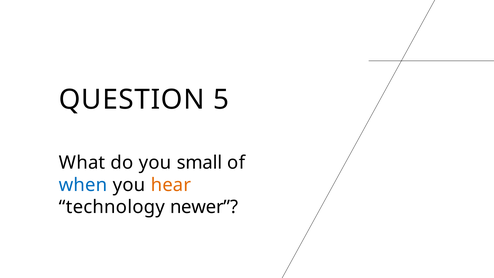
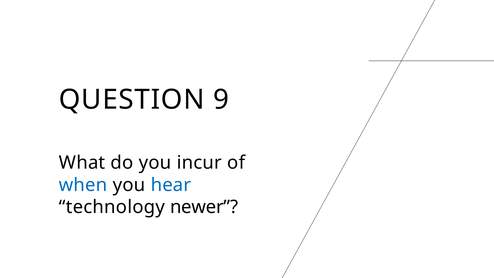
5: 5 -> 9
small: small -> incur
hear colour: orange -> blue
